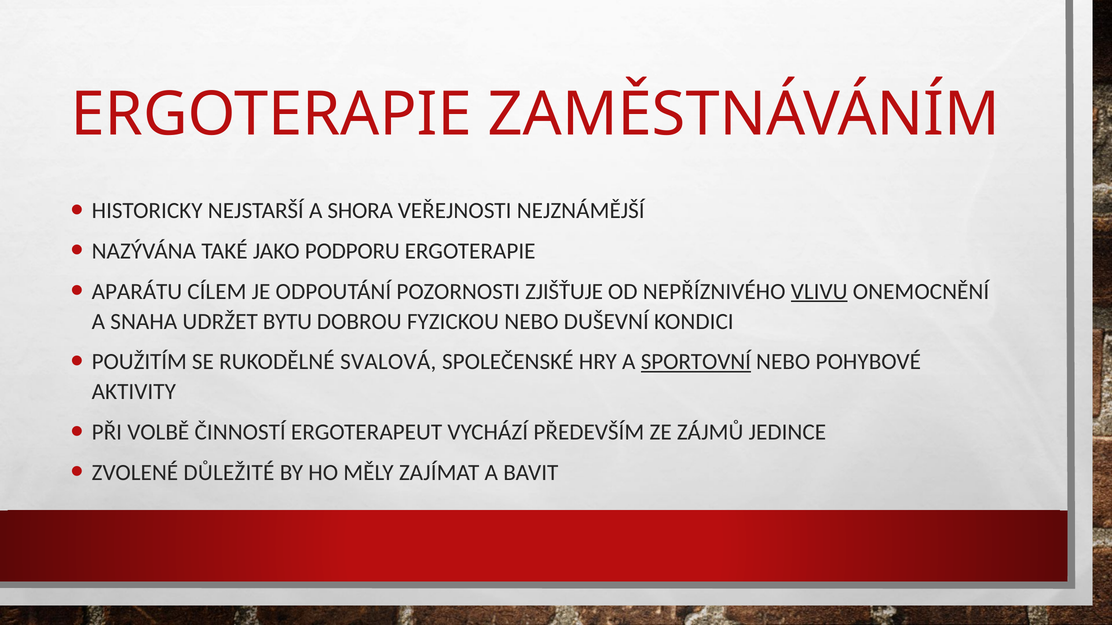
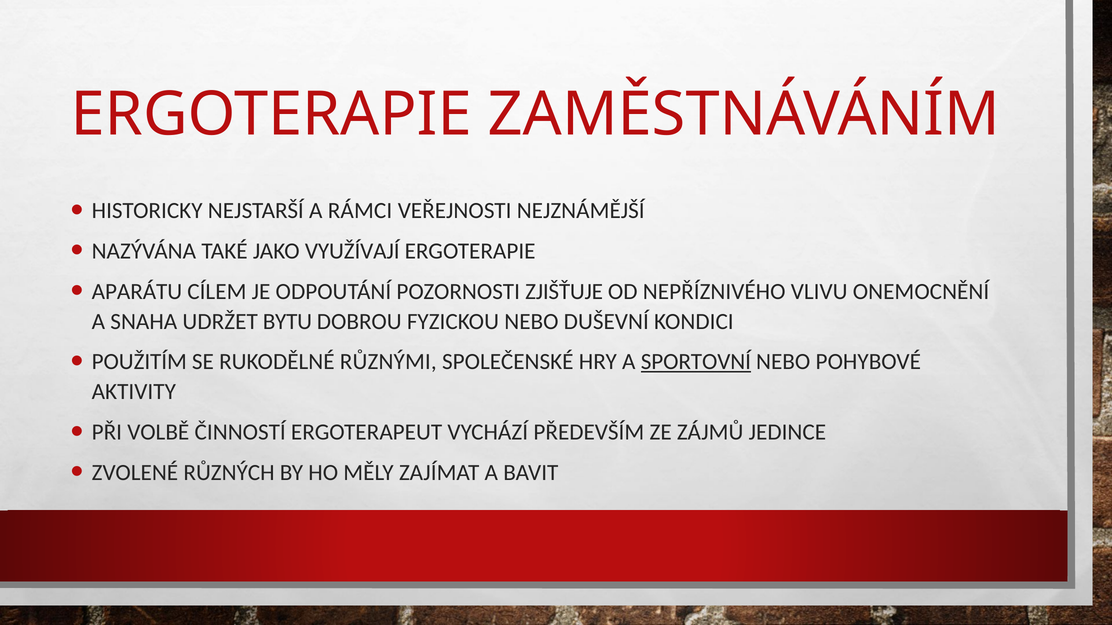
SHORA: SHORA -> RÁMCI
PODPORU: PODPORU -> VYUŽÍVAJÍ
VLIVU underline: present -> none
SVALOVÁ: SVALOVÁ -> RŮZNÝMI
DŮLEŽITÉ: DŮLEŽITÉ -> RŮZNÝCH
